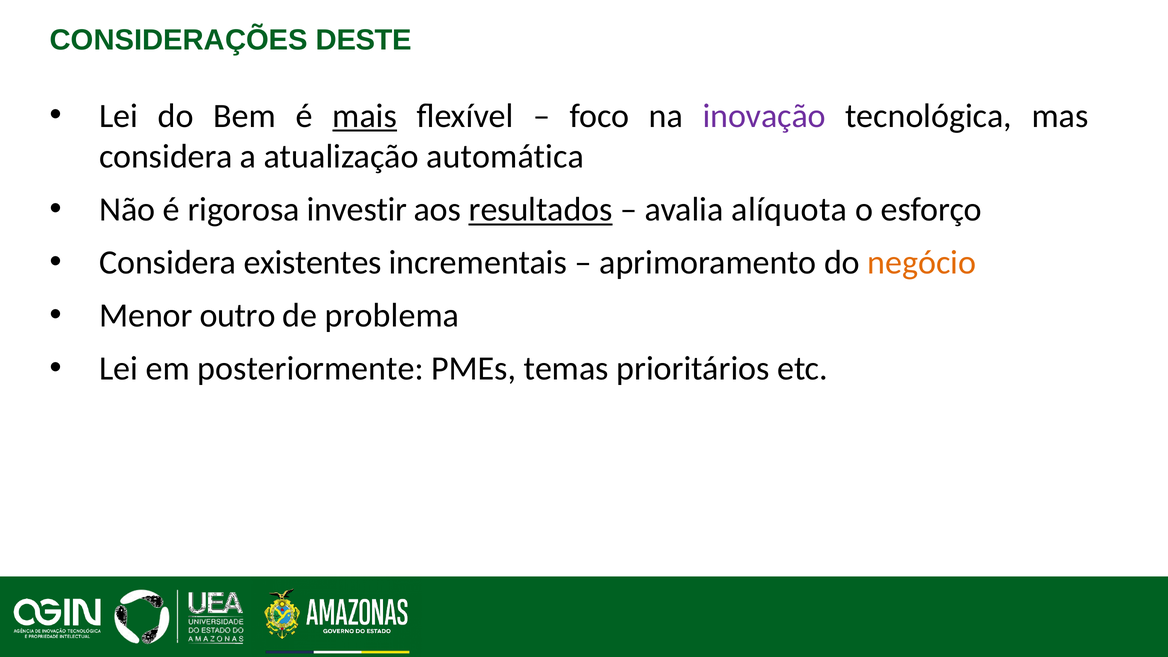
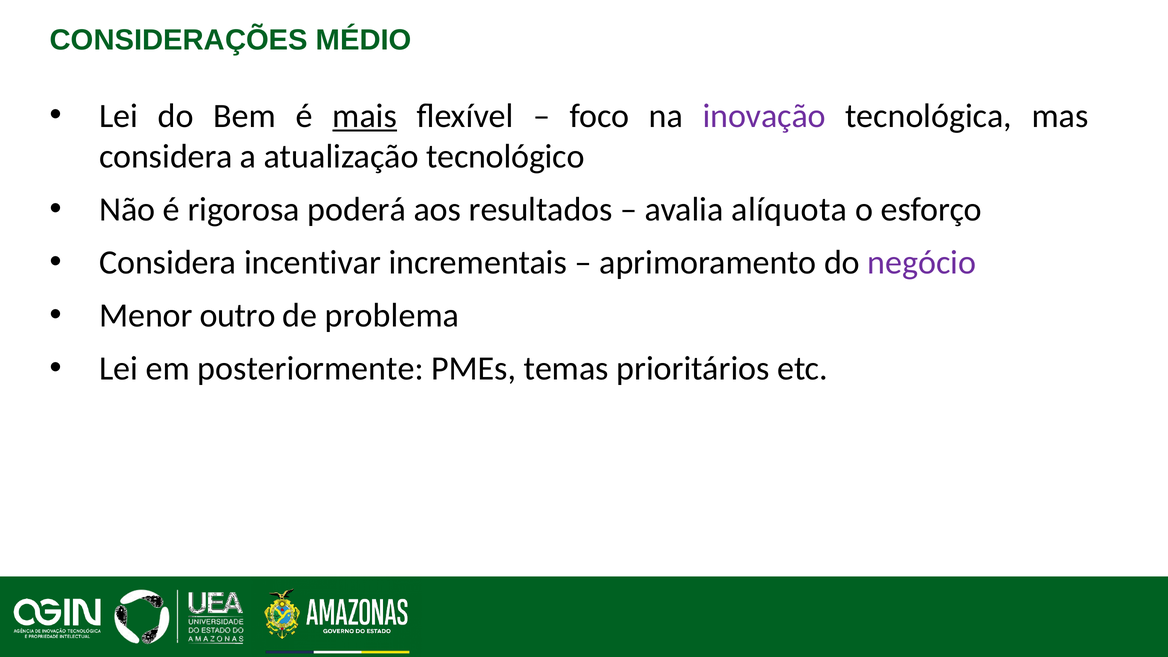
DESTE: DESTE -> MÉDIO
automática: automática -> tecnológico
investir: investir -> poderá
resultados underline: present -> none
existentes: existentes -> incentivar
negócio colour: orange -> purple
